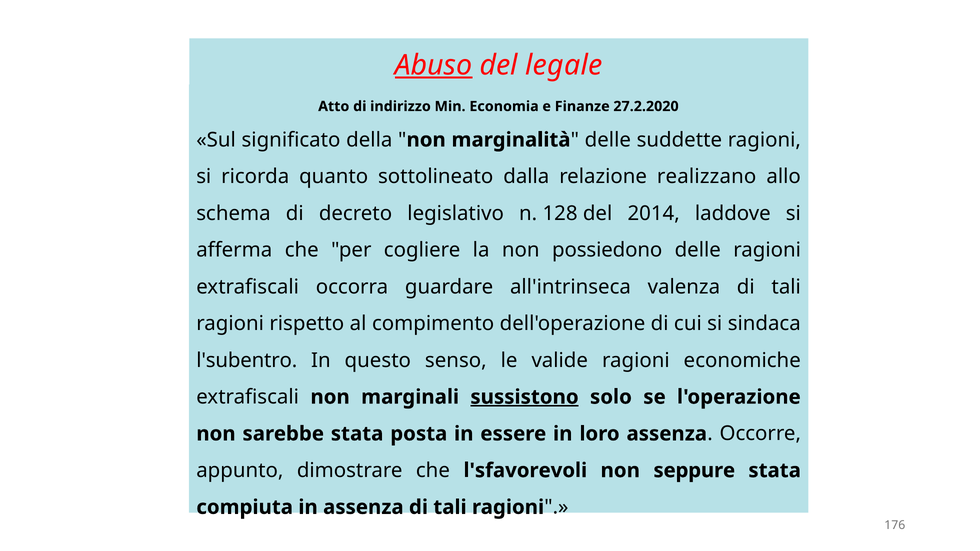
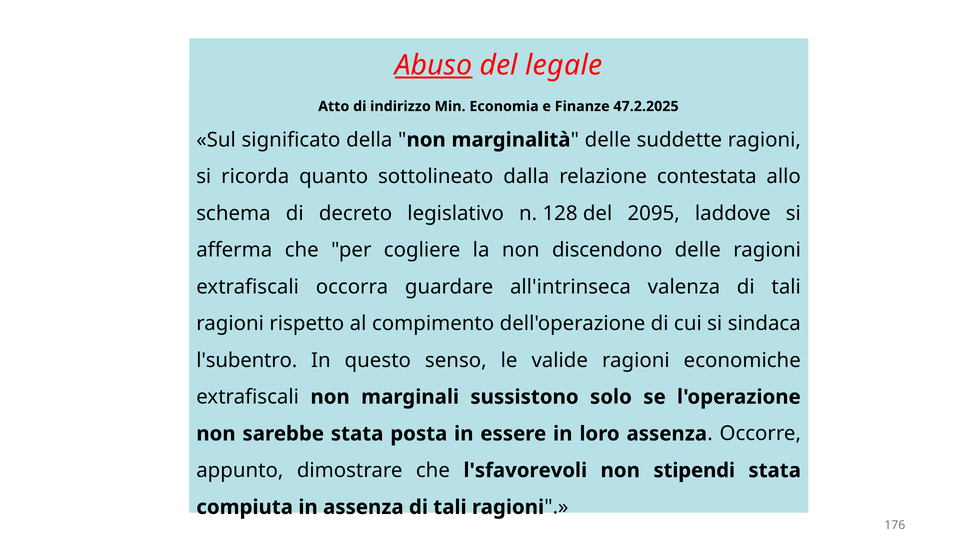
27.2.2020: 27.2.2020 -> 47.2.2025
realizzano: realizzano -> contestata
2014: 2014 -> 2095
possiedono: possiedono -> discendono
sussistono underline: present -> none
seppure: seppure -> stipendi
